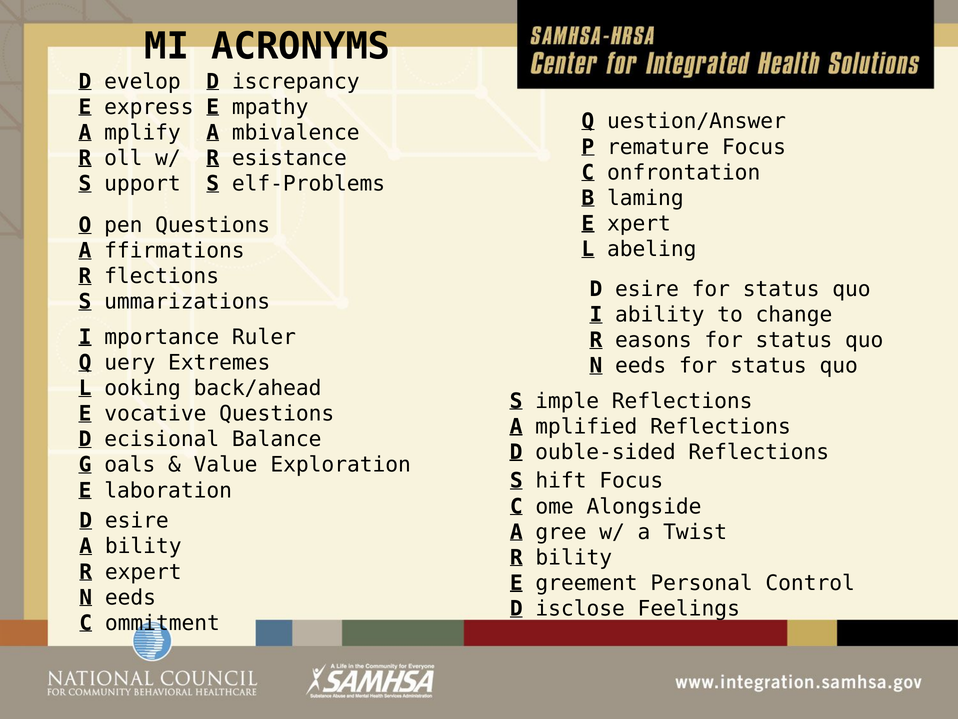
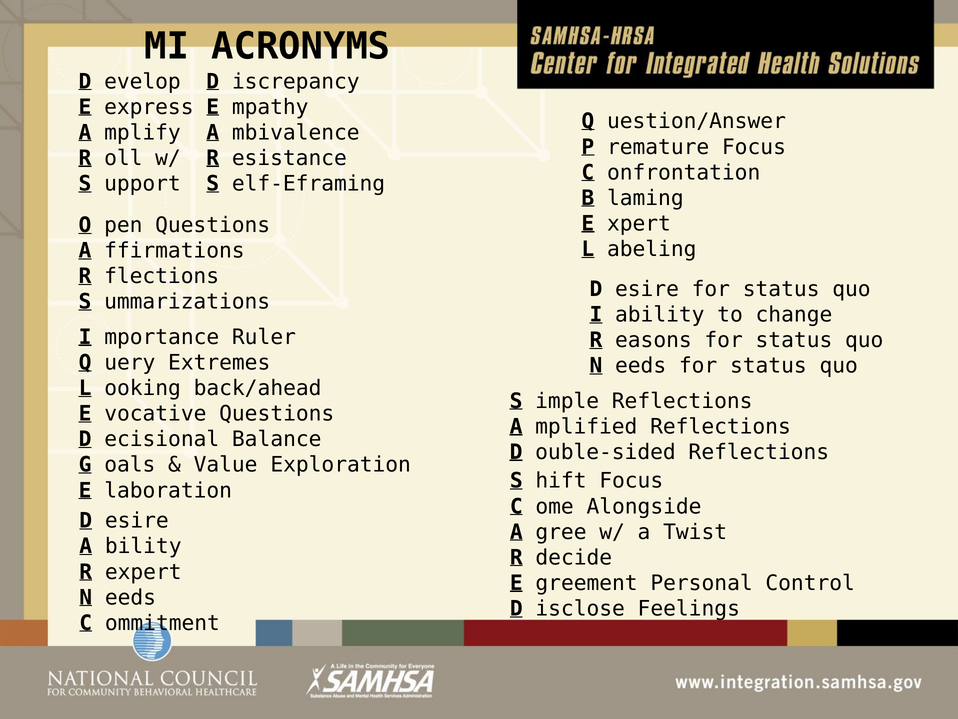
elf-Problems: elf-Problems -> elf-Eframing
R bility: bility -> decide
